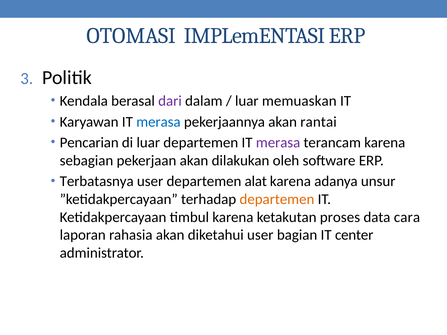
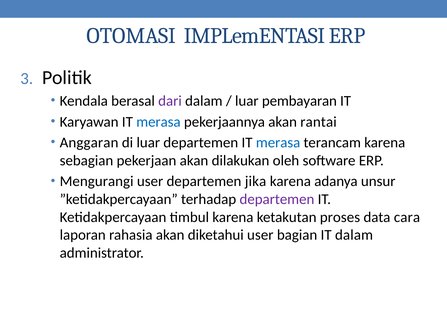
memuaskan: memuaskan -> pembayaran
Pencarian: Pencarian -> Anggaran
merasa at (278, 143) colour: purple -> blue
Terbatasnya: Terbatasnya -> Mengurangi
alat: alat -> jika
departemen at (277, 199) colour: orange -> purple
IT center: center -> dalam
